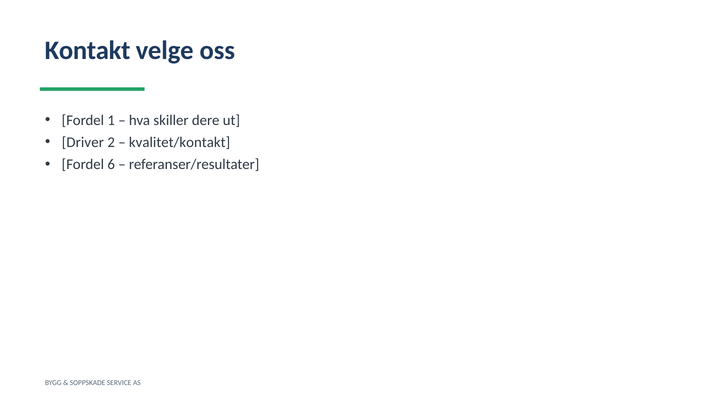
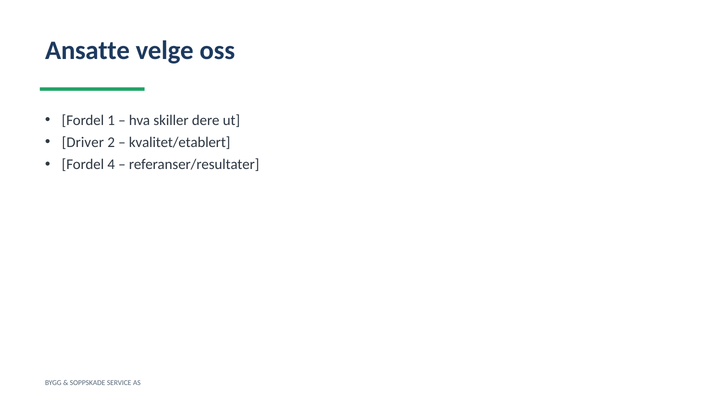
Kontakt: Kontakt -> Ansatte
kvalitet/kontakt: kvalitet/kontakt -> kvalitet/etablert
6: 6 -> 4
